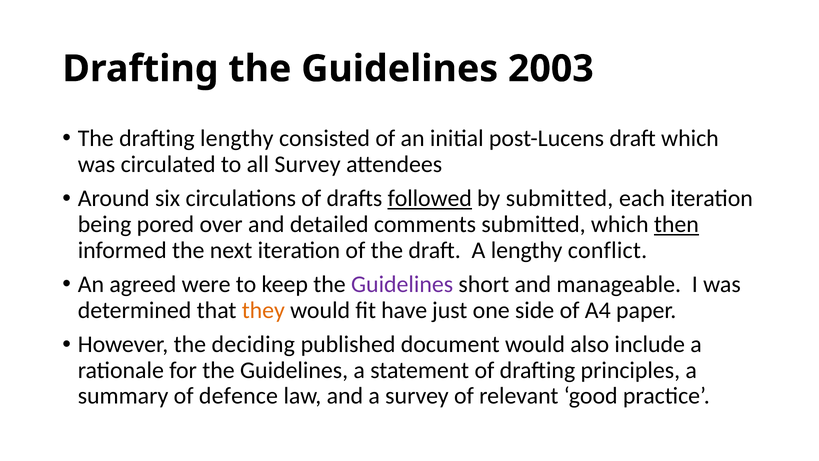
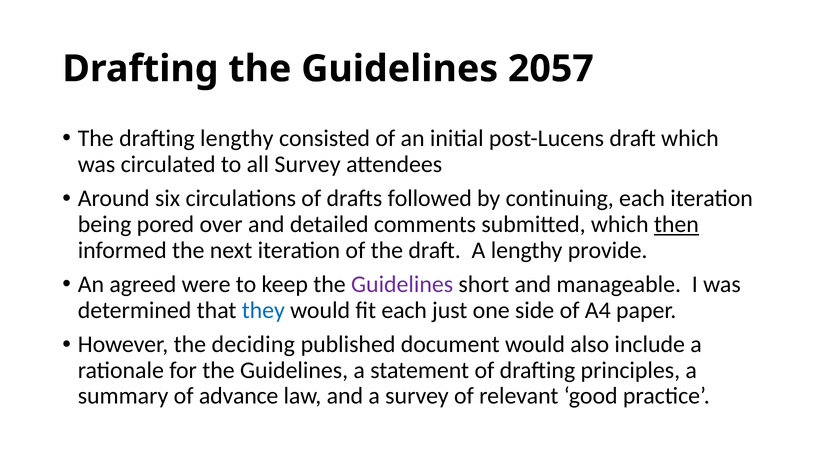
2003: 2003 -> 2057
followed underline: present -> none
by submitted: submitted -> continuing
conflict: conflict -> provide
they colour: orange -> blue
fit have: have -> each
defence: defence -> advance
